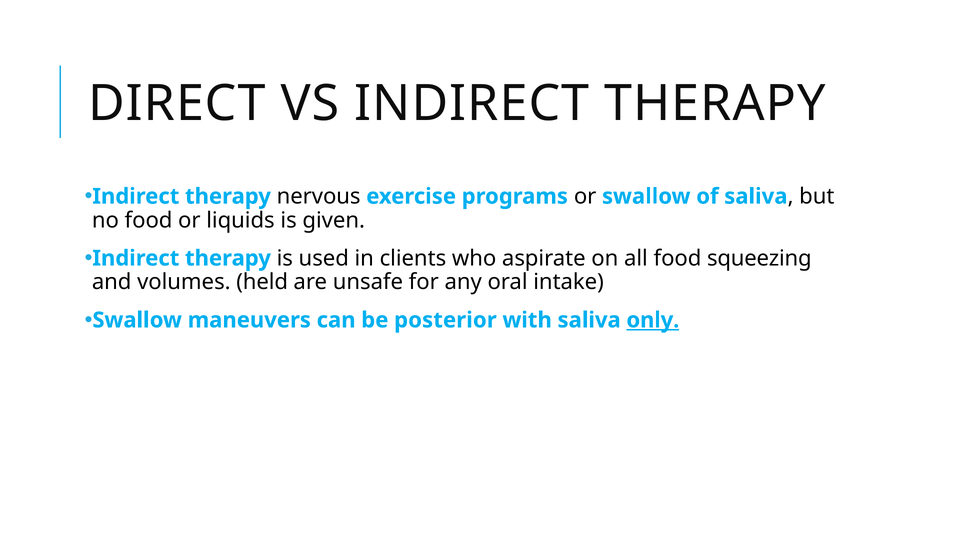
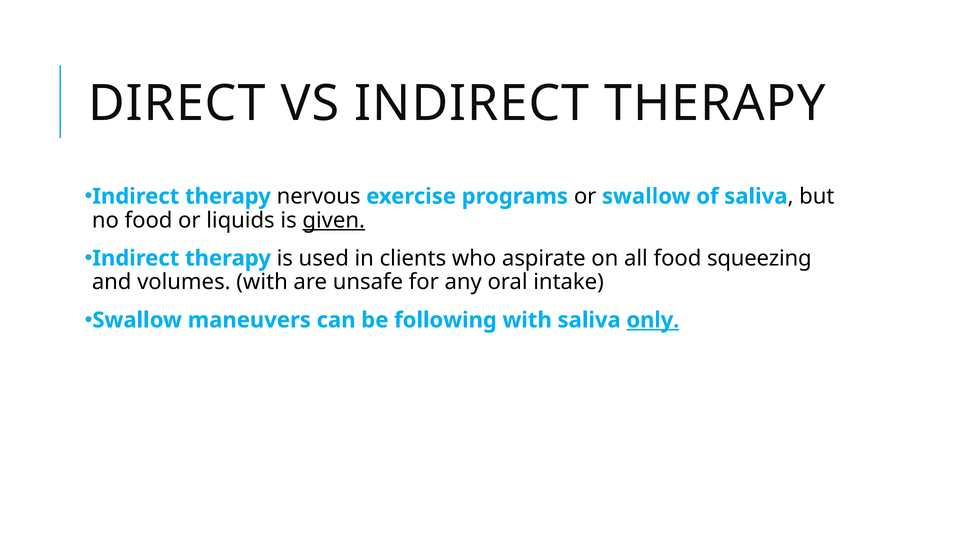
given underline: none -> present
volumes held: held -> with
posterior: posterior -> following
